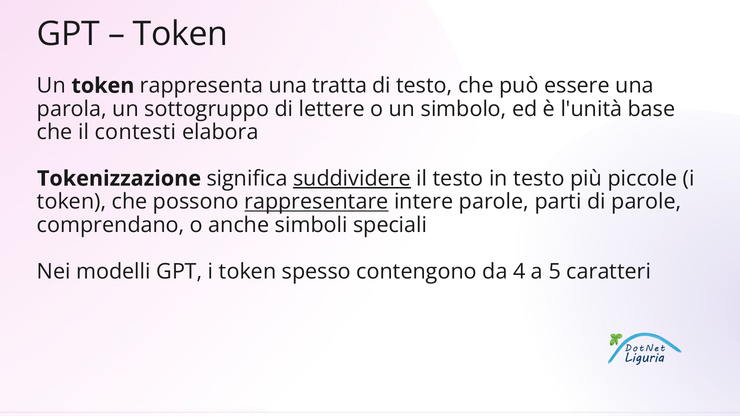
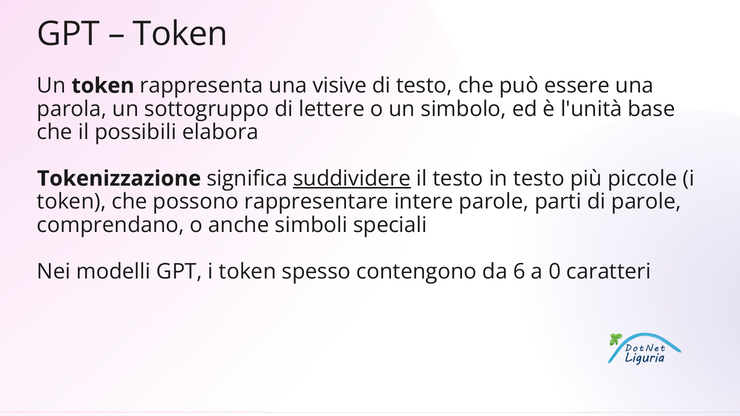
tratta: tratta -> visive
contesti: contesti -> possibili
rappresentare underline: present -> none
4: 4 -> 6
5: 5 -> 0
